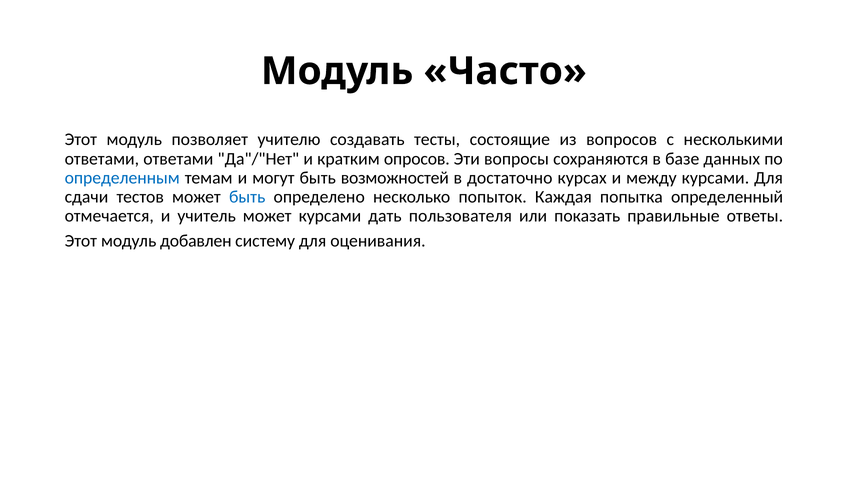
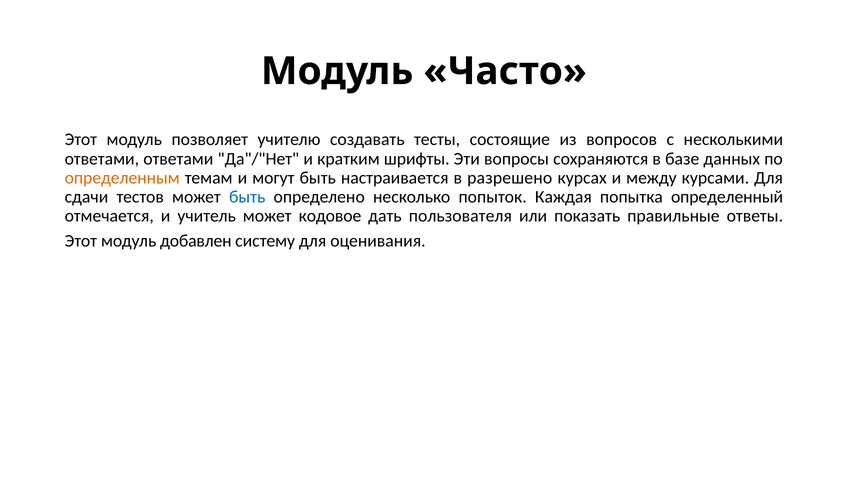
опросов: опросов -> шрифты
определенным colour: blue -> orange
возможностей: возможностей -> настраивается
достаточно: достаточно -> разрешено
может курсами: курсами -> кодовое
